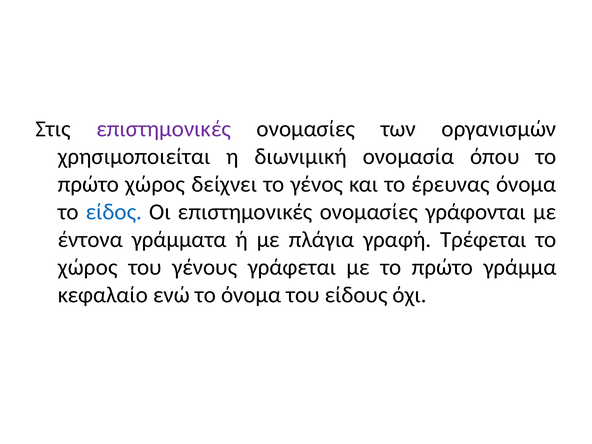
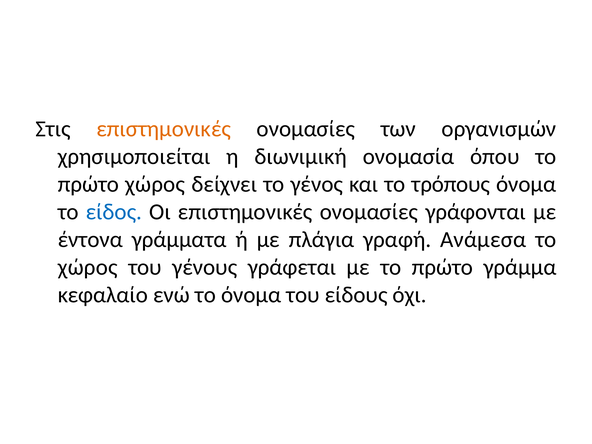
επιστημονικές at (164, 129) colour: purple -> orange
έρευνας: έρευνας -> τρόπους
Τρέφεται: Τρέφεται -> Ανάμεσα
